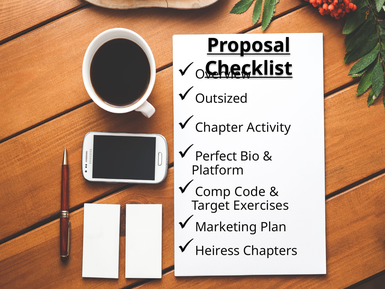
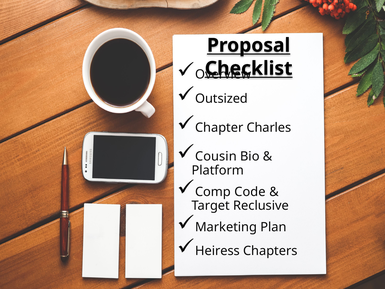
Activity: Activity -> Charles
Perfect: Perfect -> Cousin
Exercises: Exercises -> Reclusive
